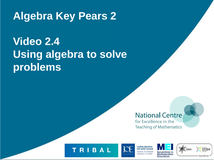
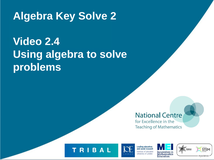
Key Pears: Pears -> Solve
